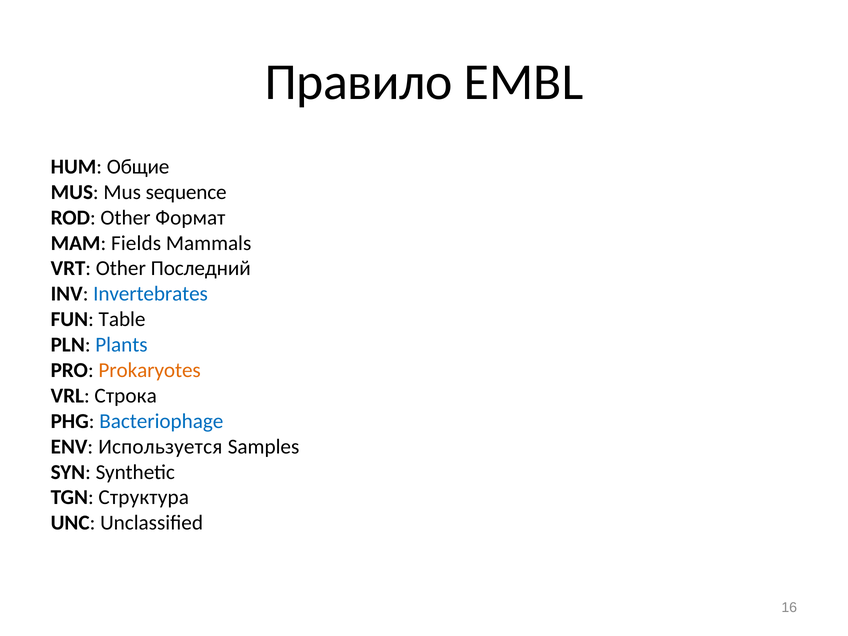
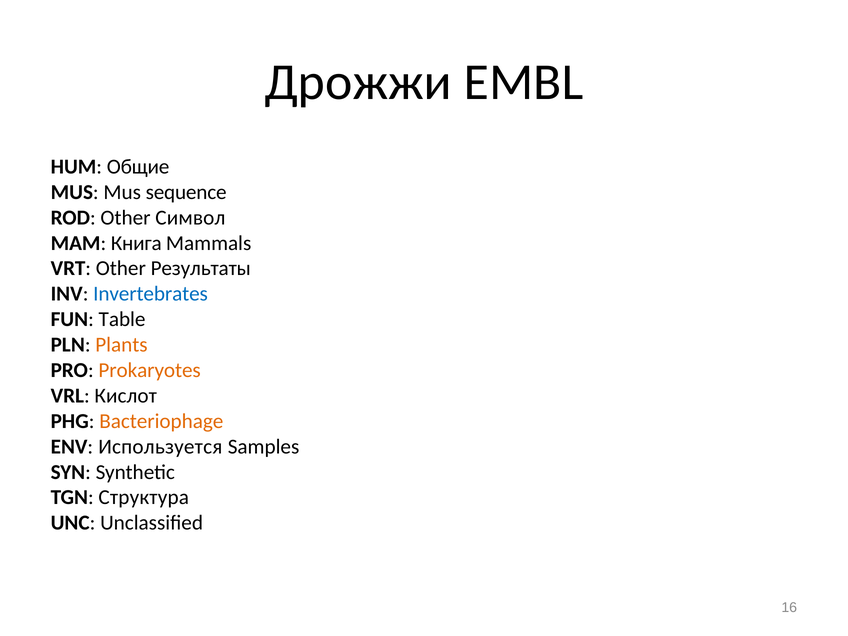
Правило: Правило -> Дрожжи
Формат: Формат -> Символ
Fields: Fields -> Книга
Последний: Последний -> Результаты
Plants colour: blue -> orange
Строка: Строка -> Кислот
Bacteriophage colour: blue -> orange
